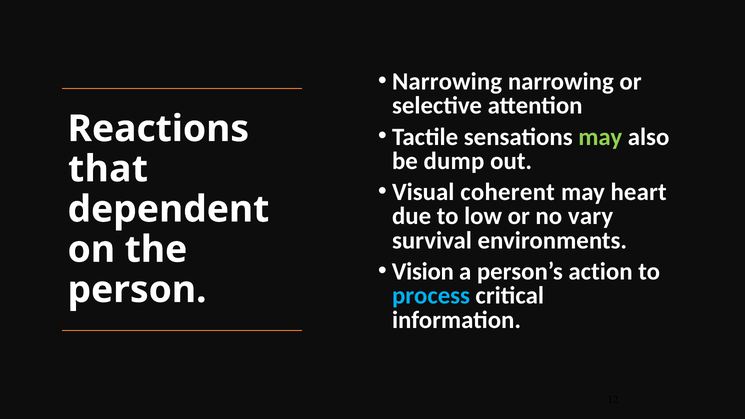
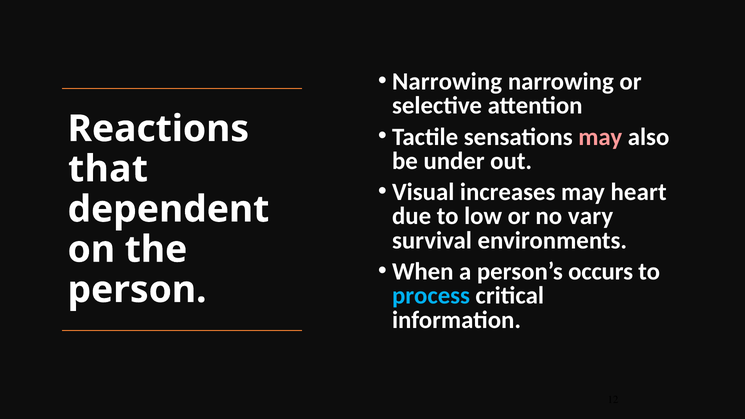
may at (600, 137) colour: light green -> pink
dump: dump -> under
coherent: coherent -> increases
Vision: Vision -> When
action: action -> occurs
